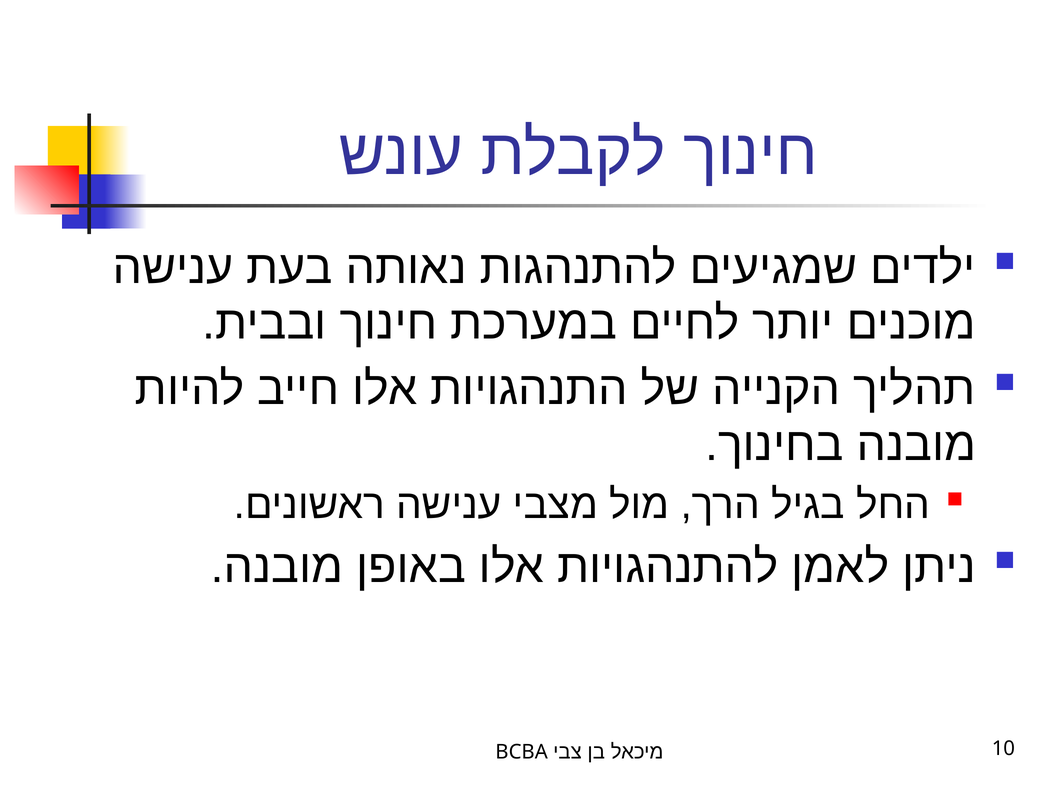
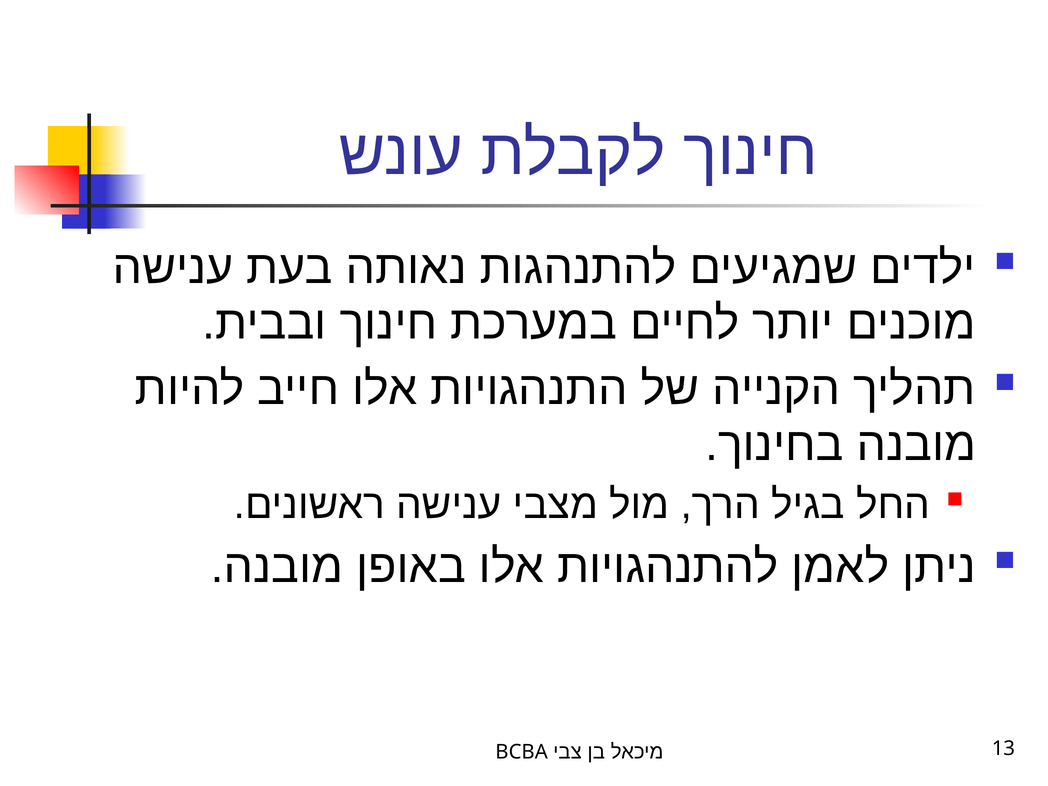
10: 10 -> 13
